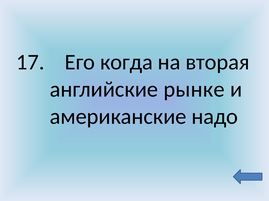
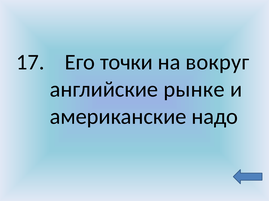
когда: когда -> точки
вторая: вторая -> вокруг
